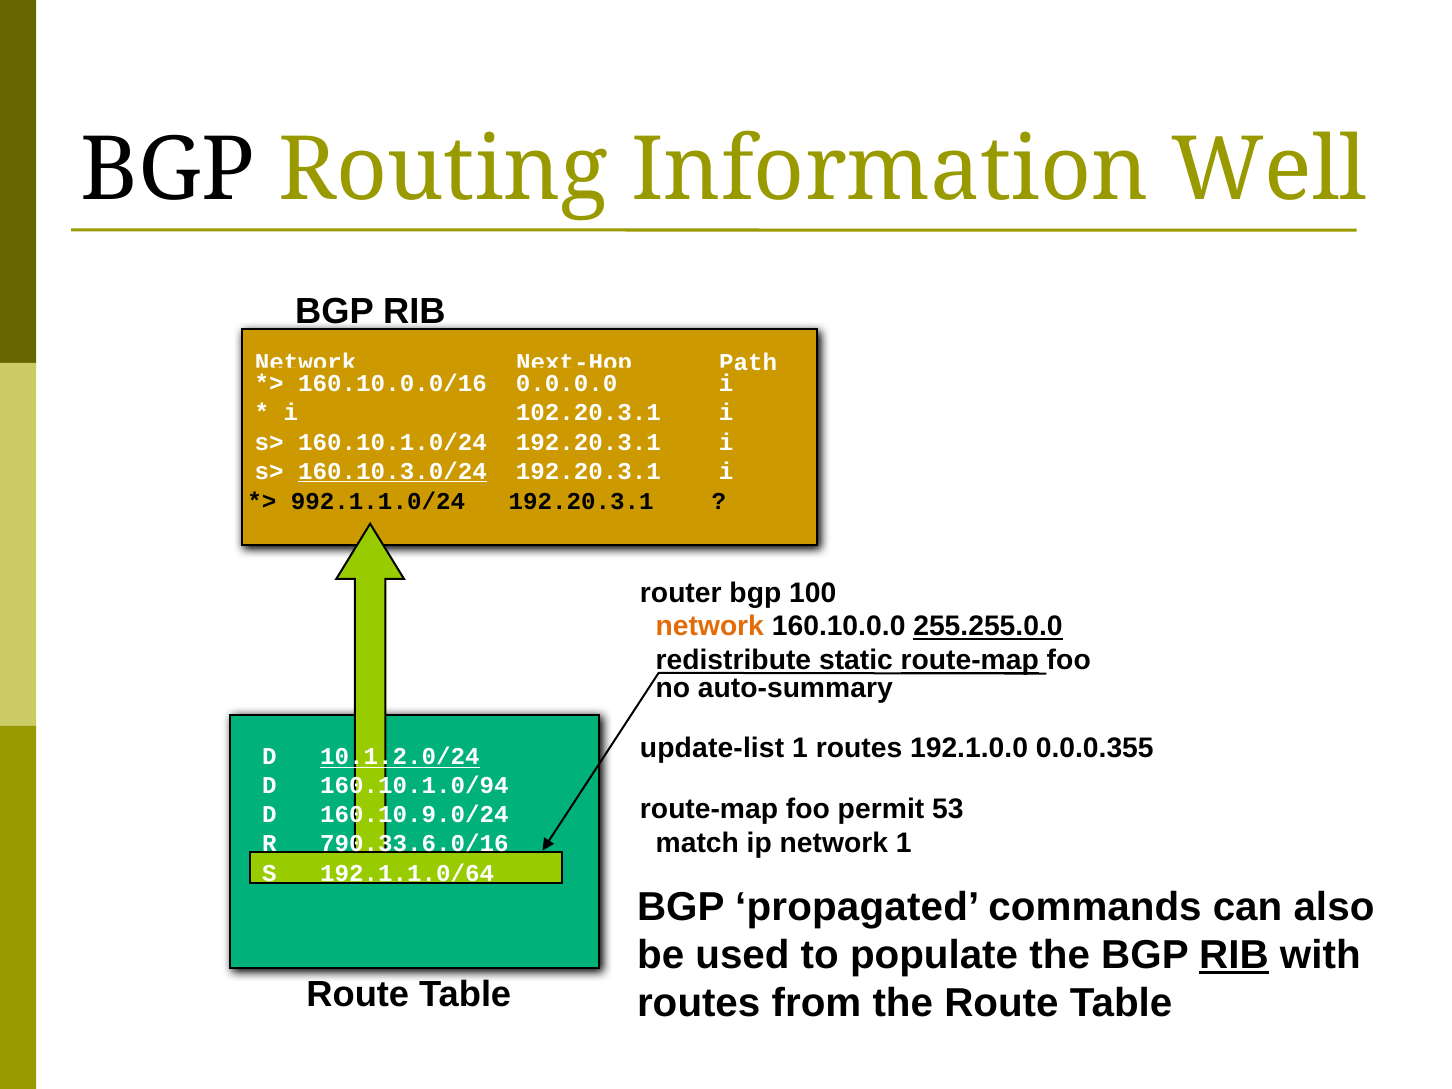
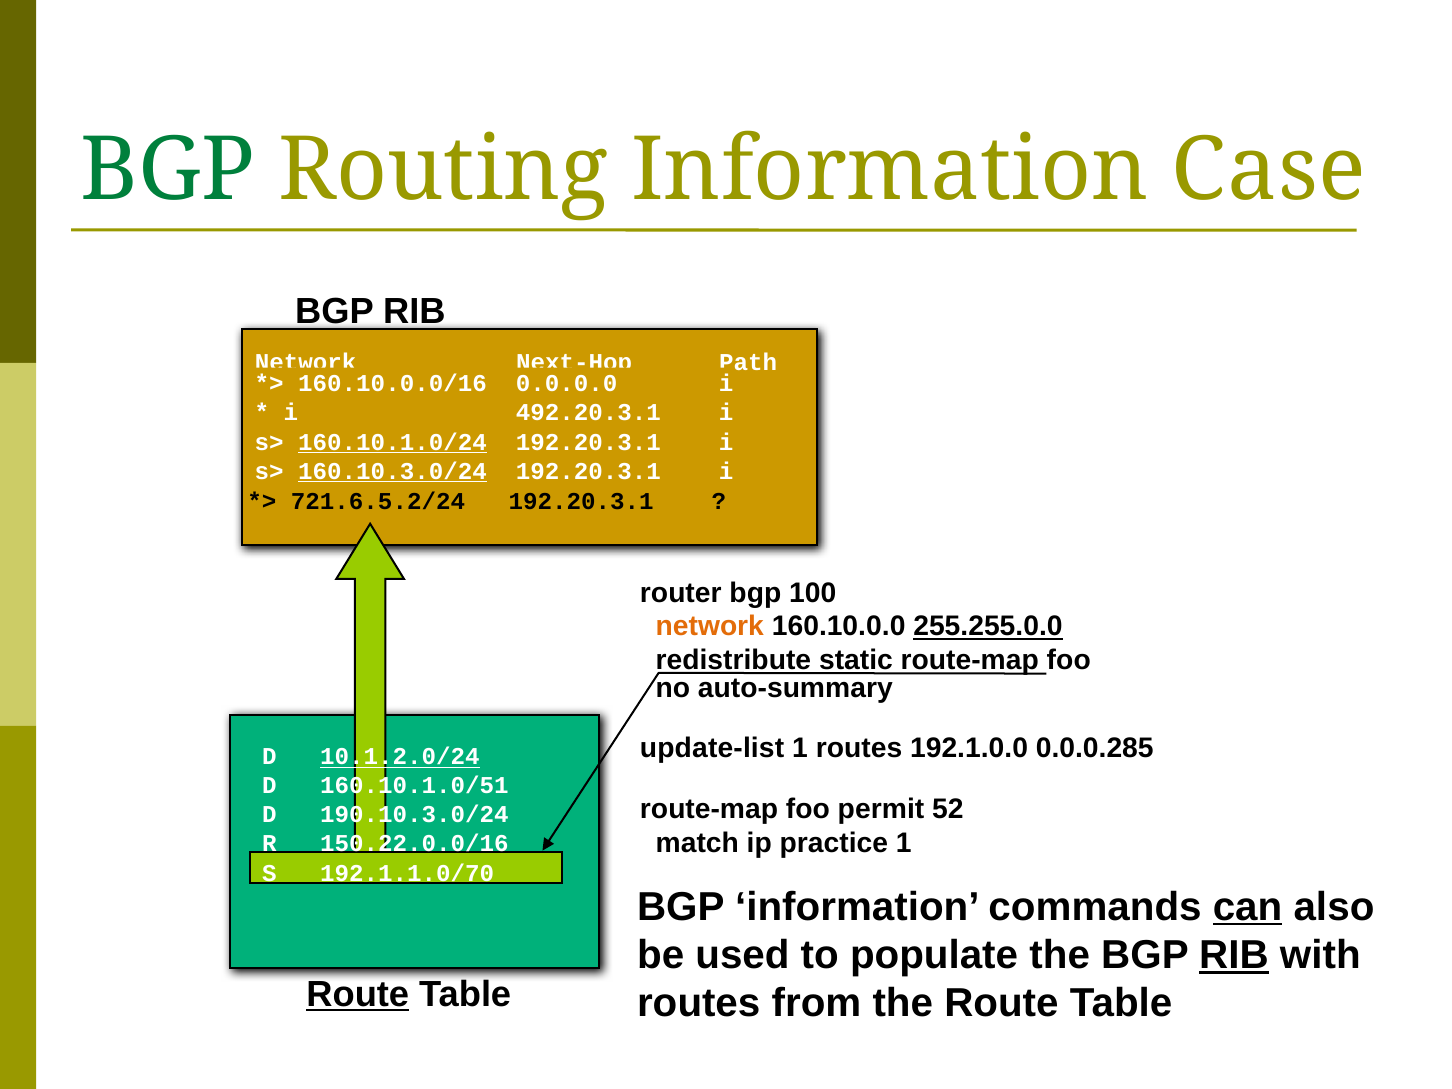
BGP at (168, 170) colour: black -> green
Well: Well -> Case
102.20.3.1: 102.20.3.1 -> 492.20.3.1
160.10.1.0/24 underline: none -> present
992.1.1.0/24: 992.1.1.0/24 -> 721.6.5.2/24
route-map at (970, 661) underline: present -> none
0.0.0.355: 0.0.0.355 -> 0.0.0.285
160.10.1.0/94: 160.10.1.0/94 -> 160.10.1.0/51
53: 53 -> 52
160.10.9.0/24: 160.10.9.0/24 -> 190.10.3.0/24
ip network: network -> practice
790.33.6.0/16: 790.33.6.0/16 -> 150.22.0.0/16
192.1.1.0/64: 192.1.1.0/64 -> 192.1.1.0/70
BGP propagated: propagated -> information
can underline: none -> present
Route at (358, 994) underline: none -> present
